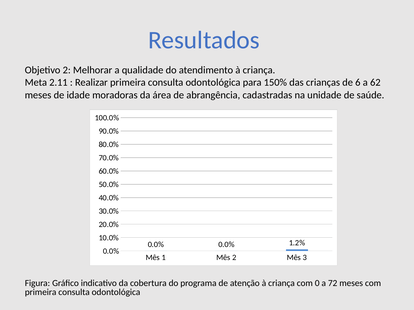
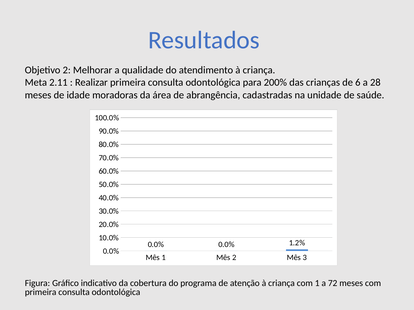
150%: 150% -> 200%
62: 62 -> 28
com 0: 0 -> 1
